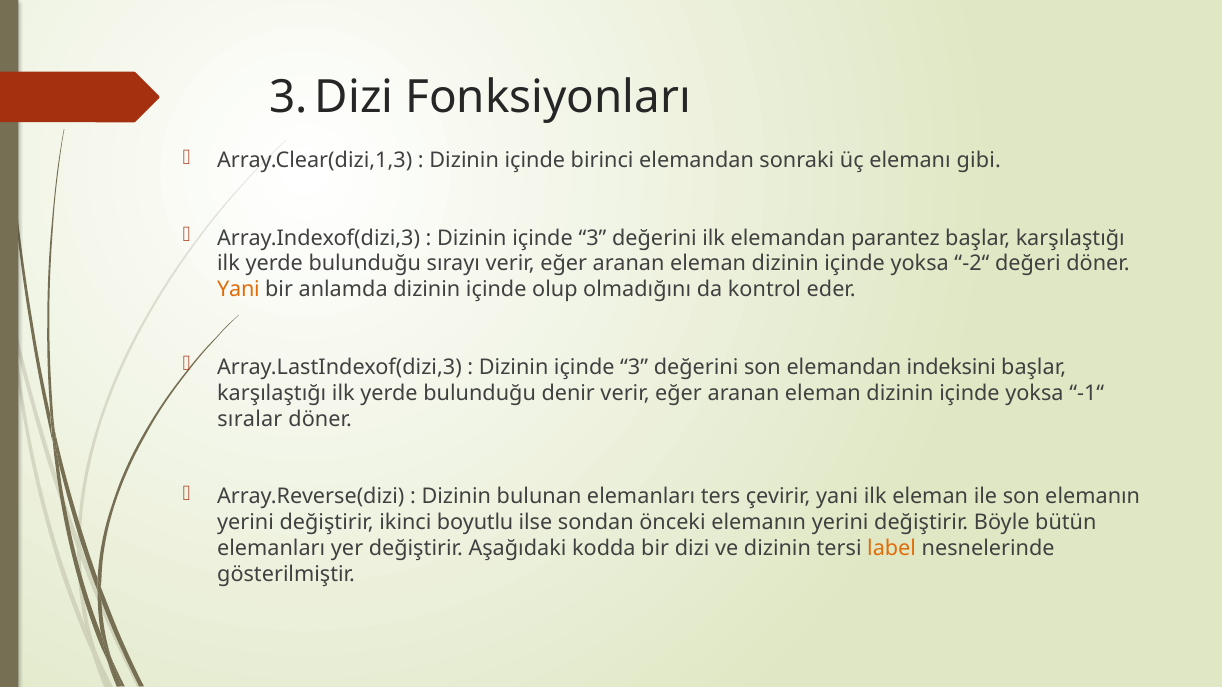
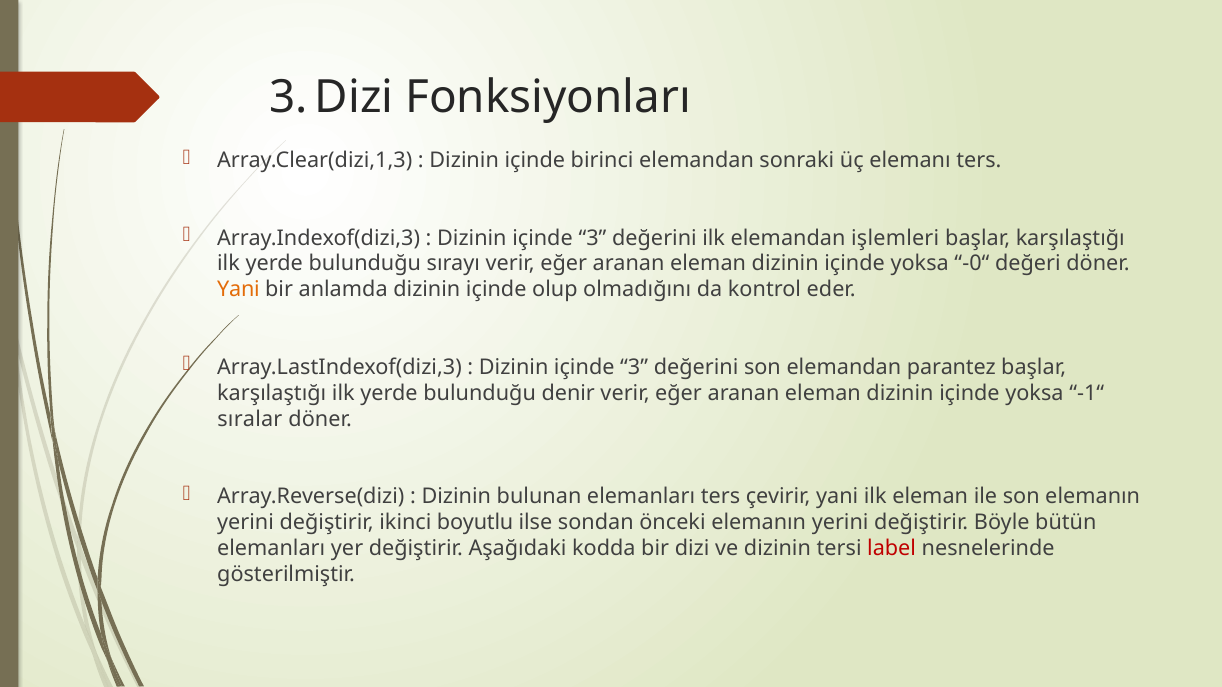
elemanı gibi: gibi -> ters
parantez: parantez -> işlemleri
-2“: -2“ -> -0“
indeksini: indeksini -> parantez
label colour: orange -> red
